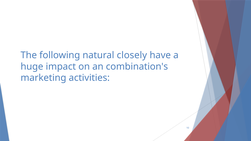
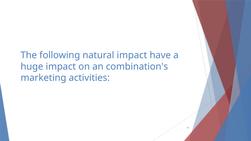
natural closely: closely -> impact
